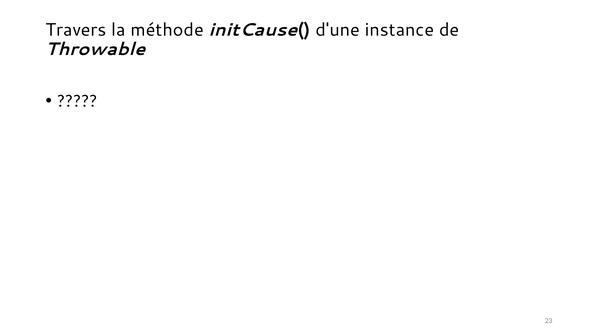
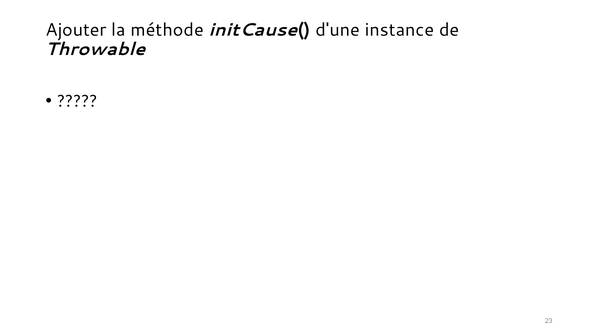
Travers: Travers -> Ajouter
